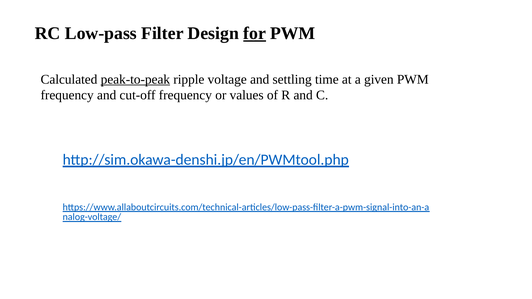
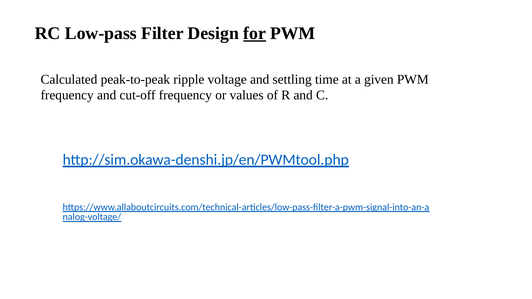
peak-to-peak underline: present -> none
